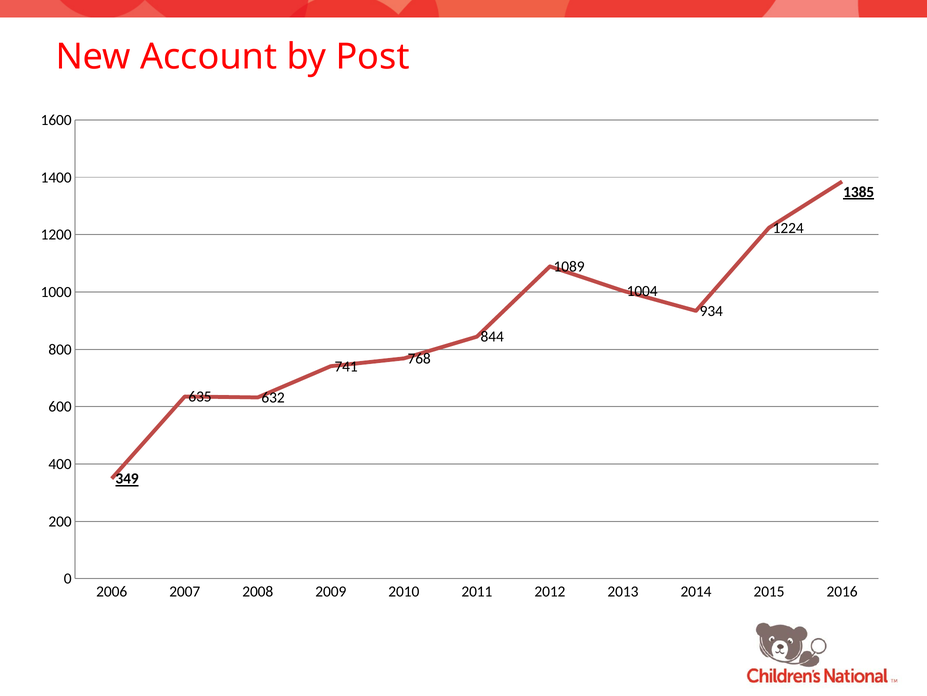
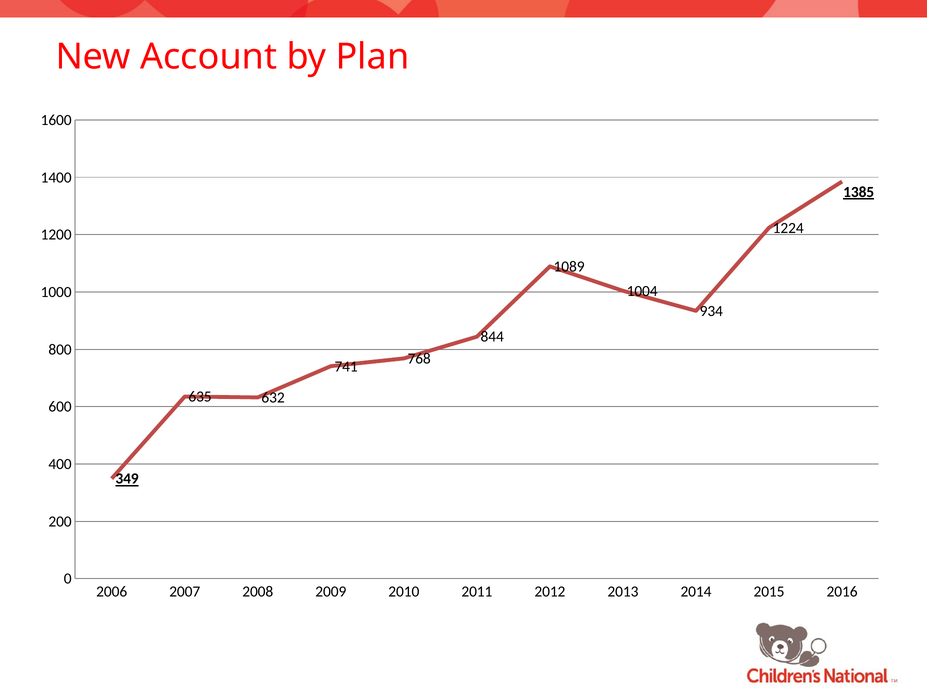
Post: Post -> Plan
